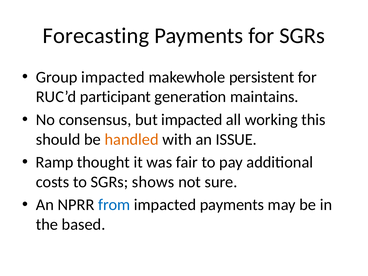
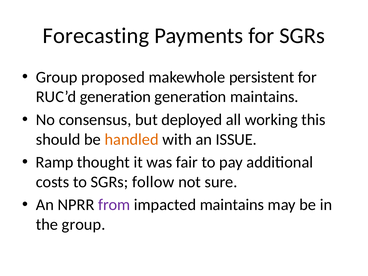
Group impacted: impacted -> proposed
RUC’d participant: participant -> generation
but impacted: impacted -> deployed
shows: shows -> follow
from colour: blue -> purple
impacted payments: payments -> maintains
the based: based -> group
